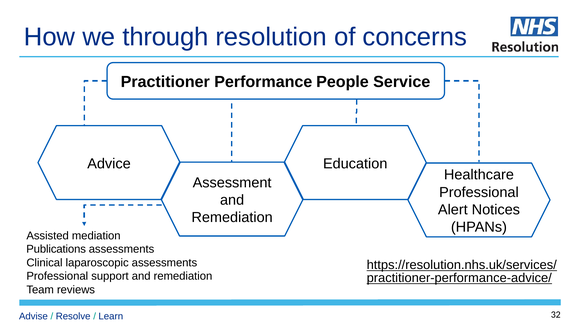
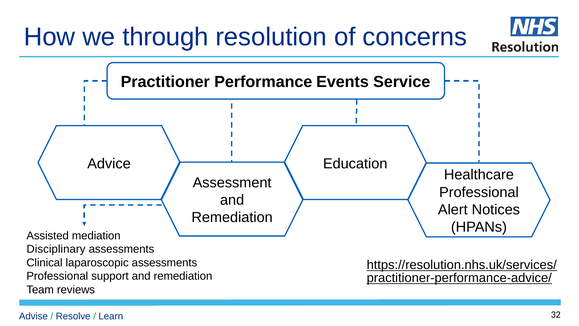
People: People -> Events
Publications: Publications -> Disciplinary
